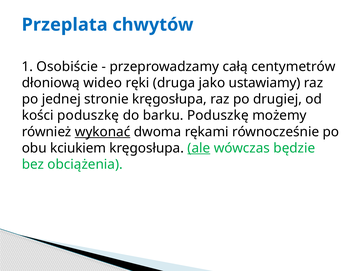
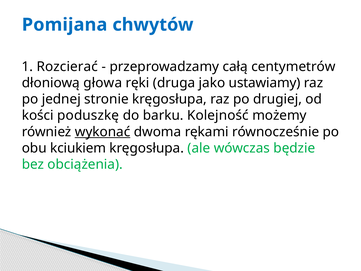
Przeplata: Przeplata -> Pomijana
Osobiście: Osobiście -> Rozcierać
wideo: wideo -> głowa
barku Poduszkę: Poduszkę -> Kolejność
ale underline: present -> none
